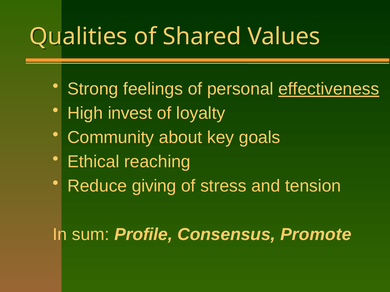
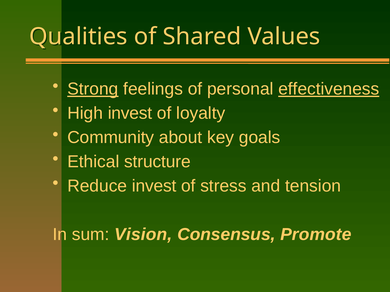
Strong underline: none -> present
reaching: reaching -> structure
Reduce giving: giving -> invest
Profile: Profile -> Vision
